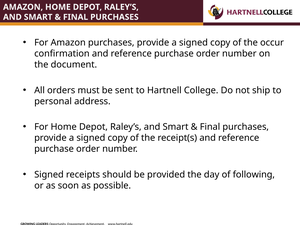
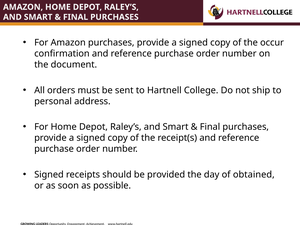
following: following -> obtained
